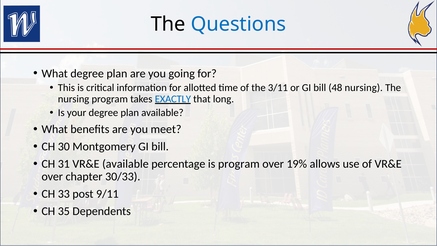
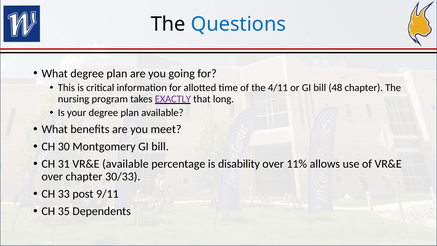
3/11: 3/11 -> 4/11
48 nursing: nursing -> chapter
EXACTLY colour: blue -> purple
is program: program -> disability
19%: 19% -> 11%
